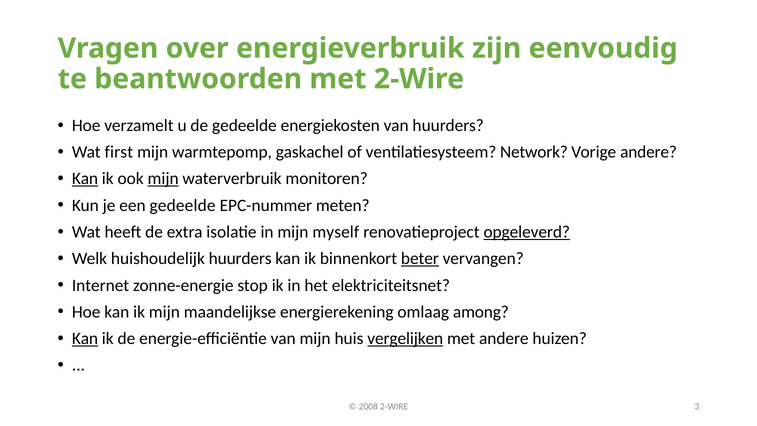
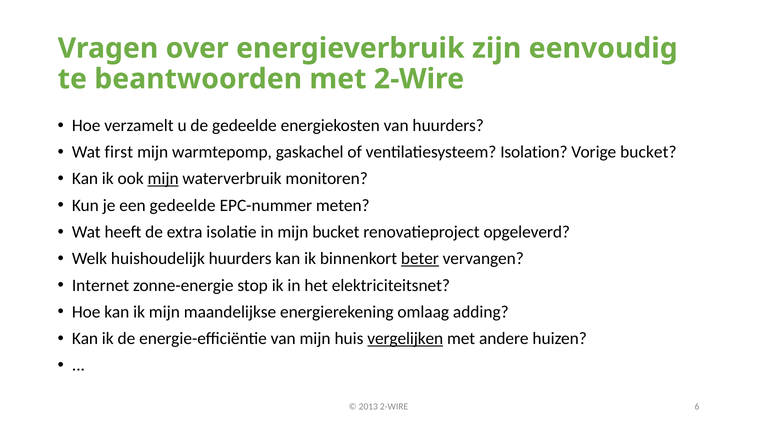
Network: Network -> Isolation
Vorige andere: andere -> bucket
Kan at (85, 179) underline: present -> none
mijn myself: myself -> bucket
opgeleverd underline: present -> none
among: among -> adding
Kan at (85, 338) underline: present -> none
2008: 2008 -> 2013
3: 3 -> 6
